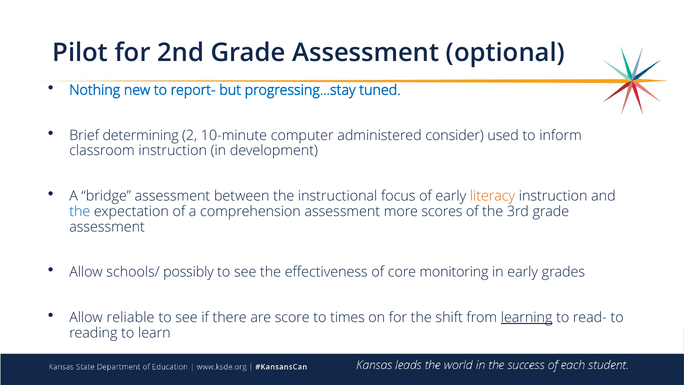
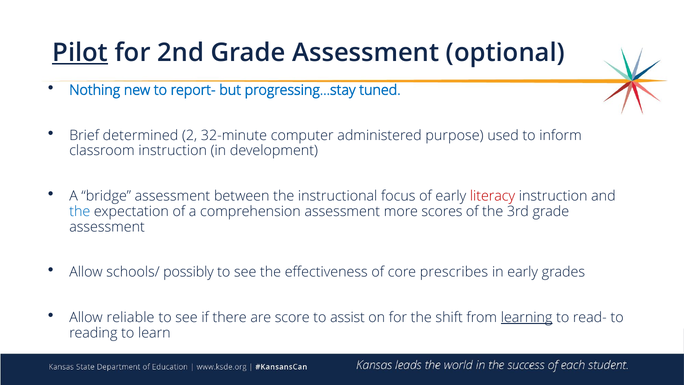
Pilot underline: none -> present
determining: determining -> determined
10-minute: 10-minute -> 32-minute
consider: consider -> purpose
literacy colour: orange -> red
monitoring: monitoring -> prescribes
times: times -> assist
